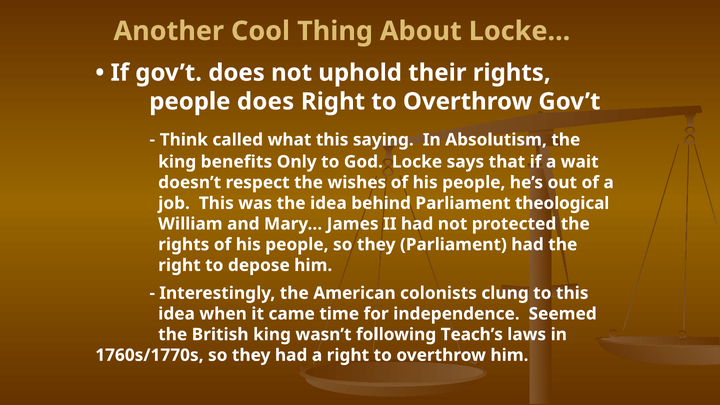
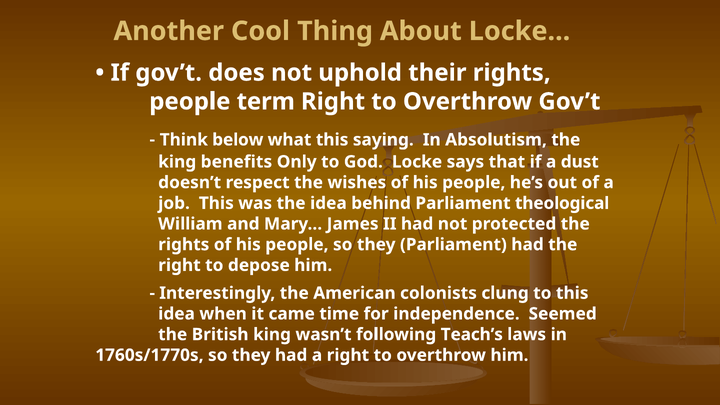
people does: does -> term
called: called -> below
wait: wait -> dust
